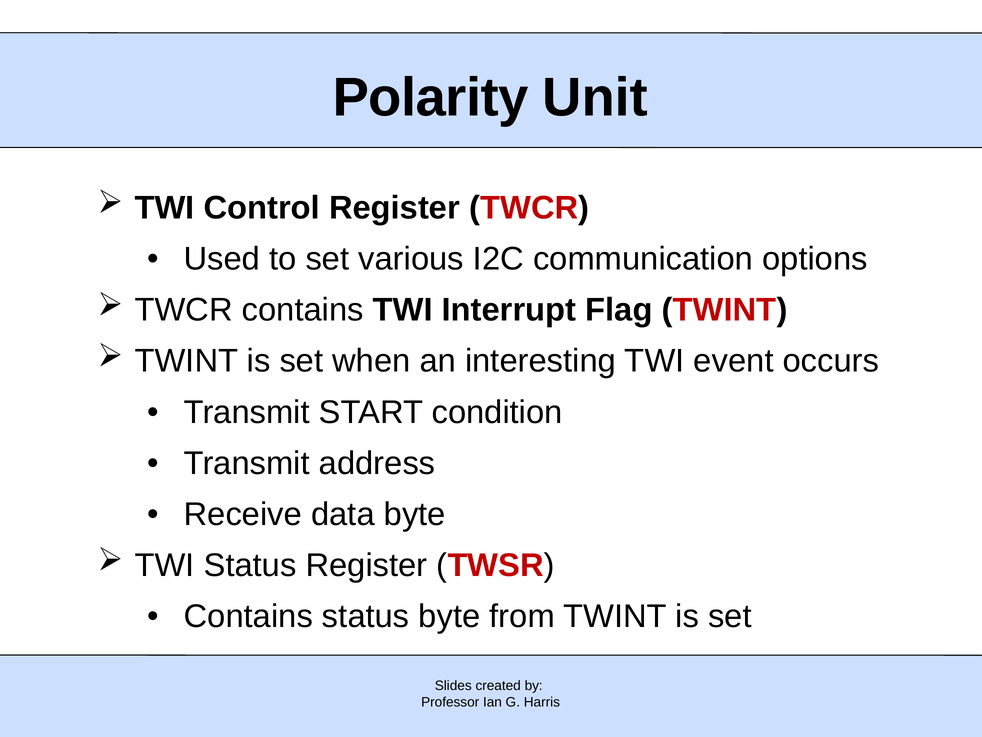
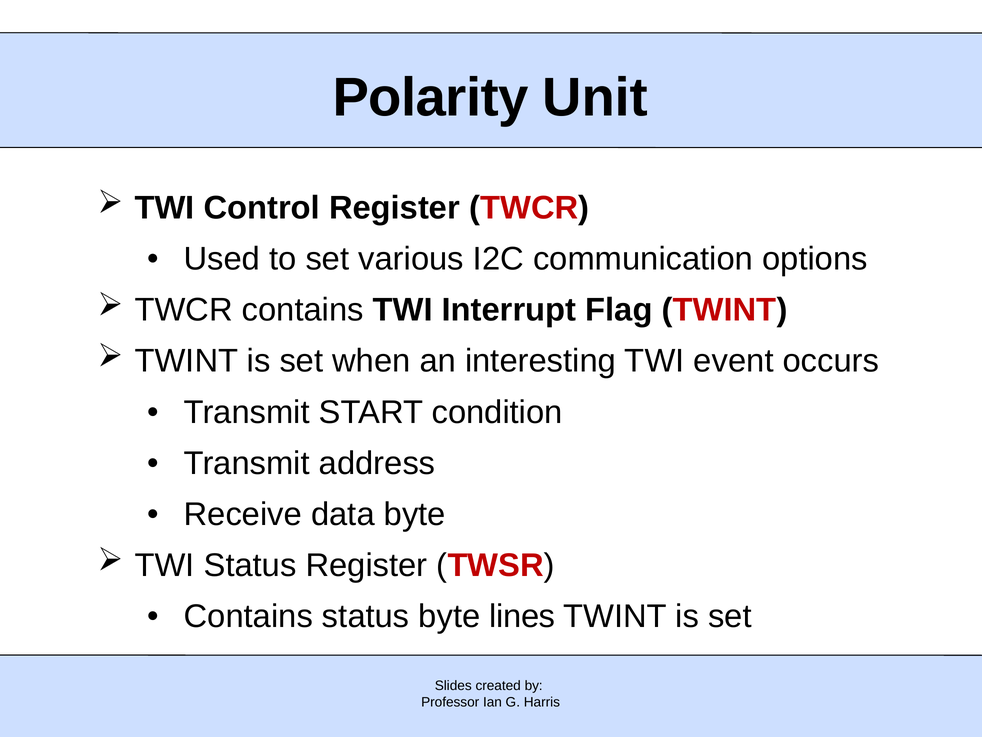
from: from -> lines
